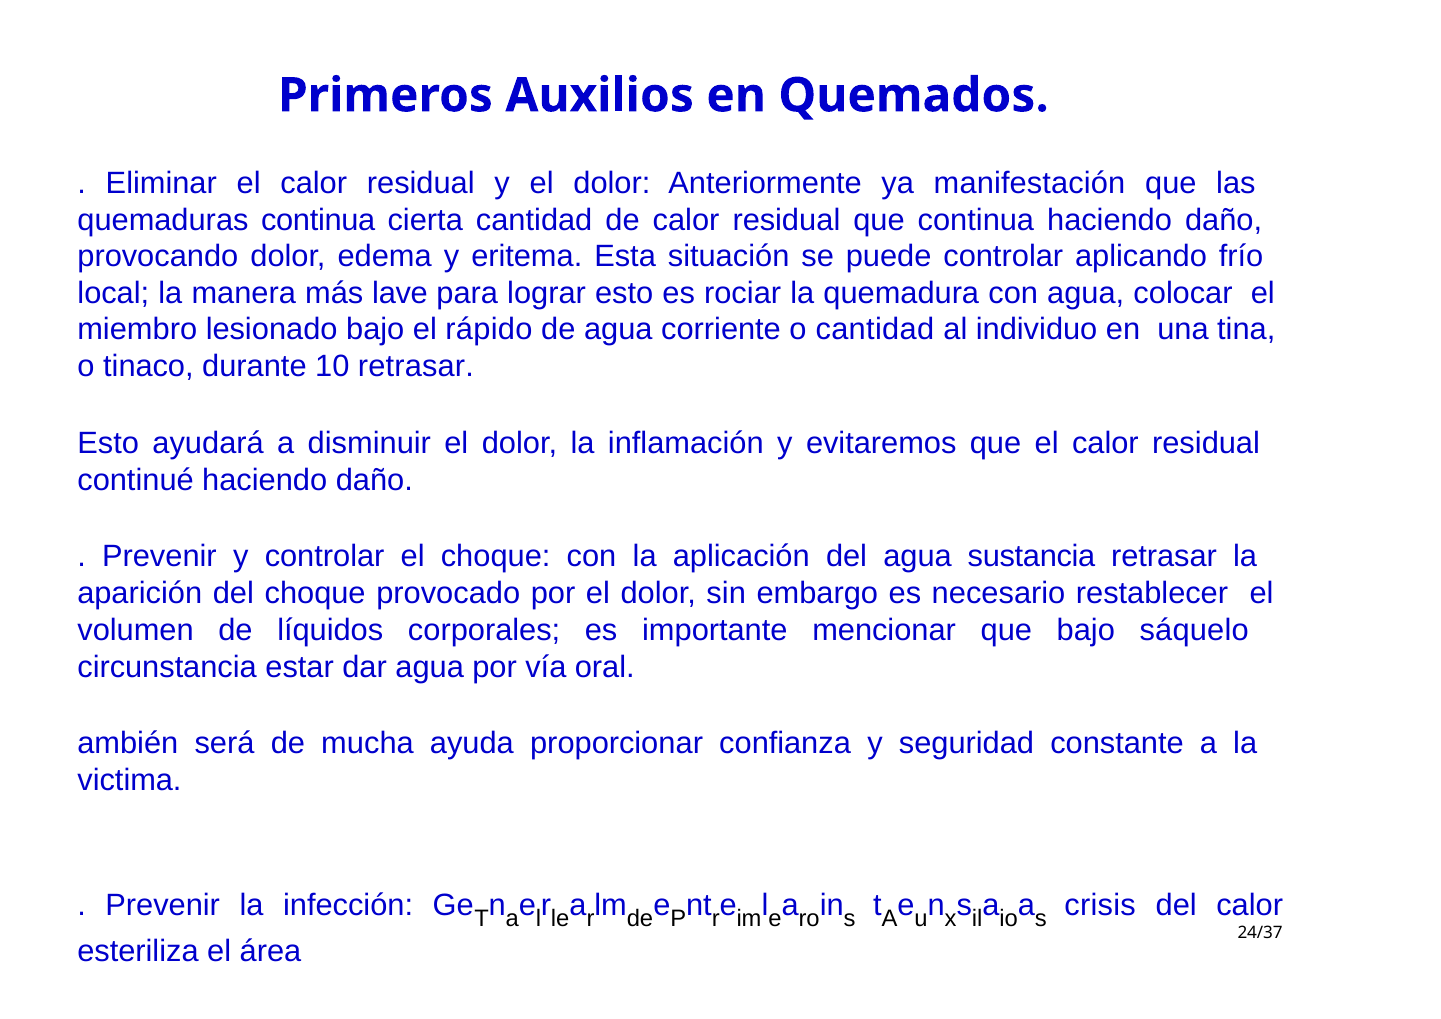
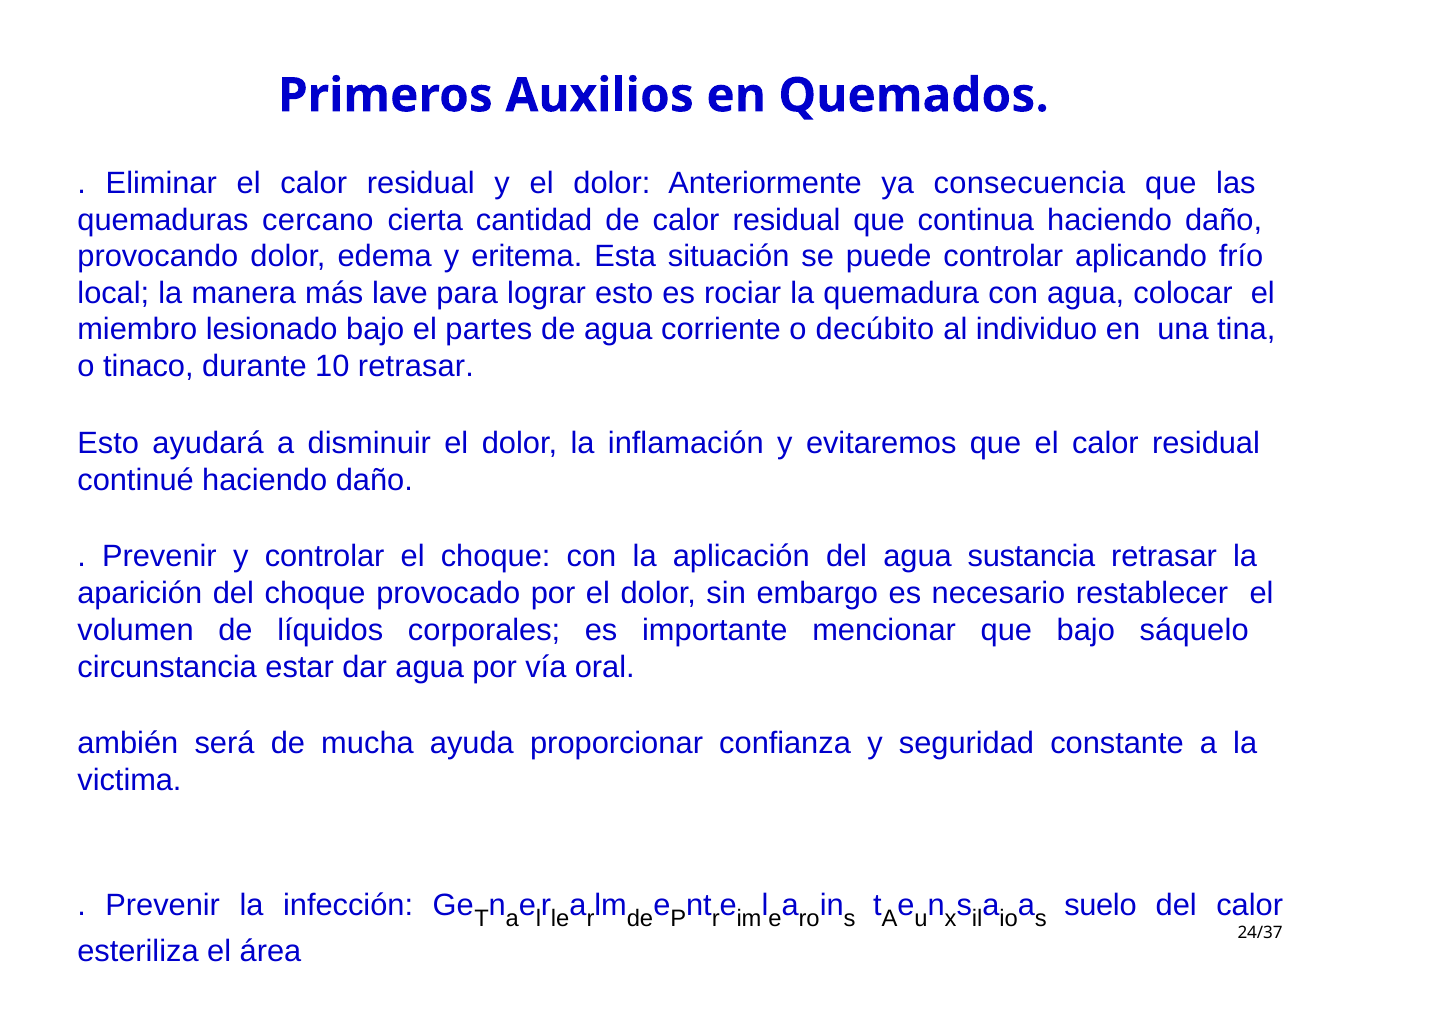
manifestación: manifestación -> consecuencia
quemaduras continua: continua -> cercano
rápido: rápido -> partes
o cantidad: cantidad -> decúbito
crisis: crisis -> suelo
